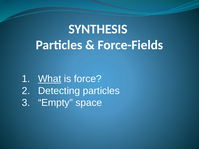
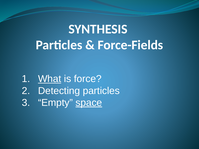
space underline: none -> present
